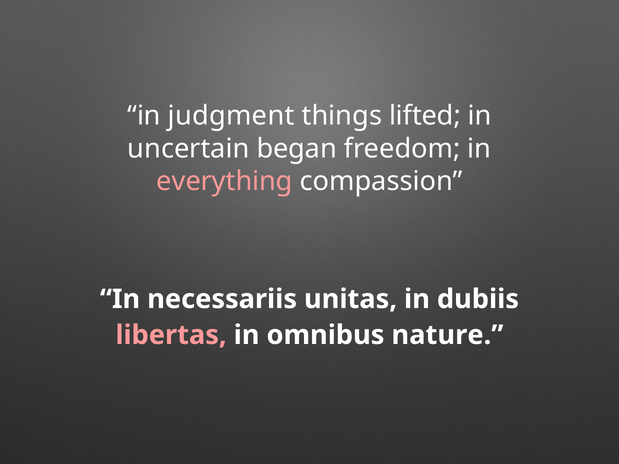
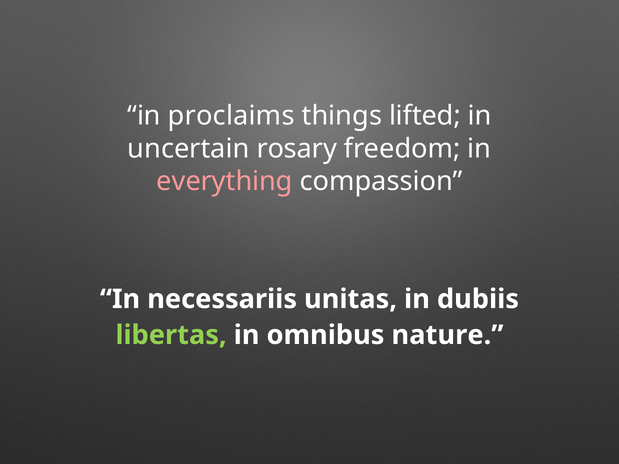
judgment: judgment -> proclaims
began: began -> rosary
libertas colour: pink -> light green
